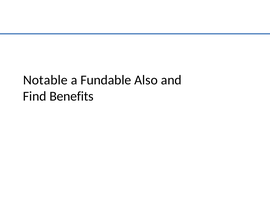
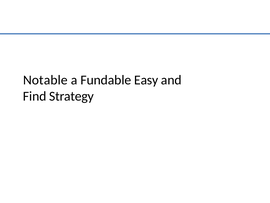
Also: Also -> Easy
Benefits: Benefits -> Strategy
